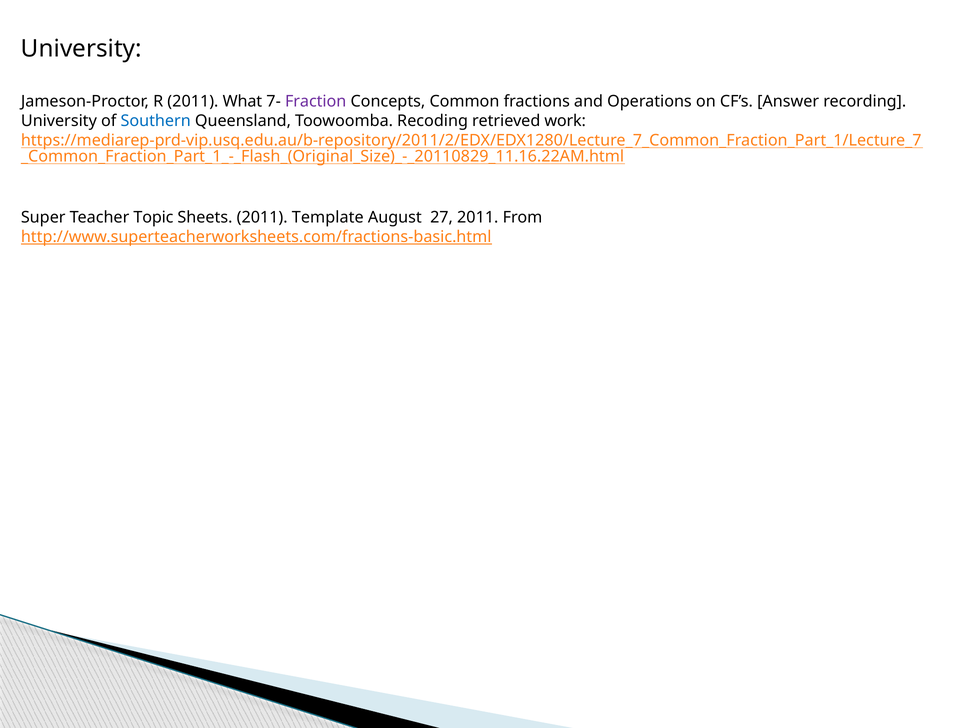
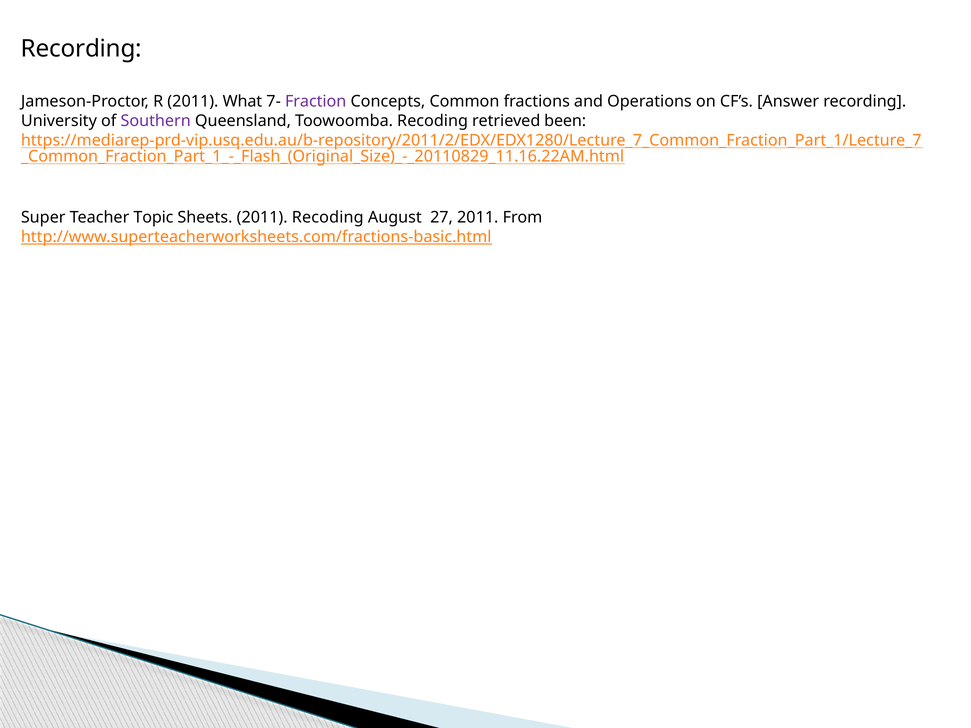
University at (81, 49): University -> Recording
Southern colour: blue -> purple
work: work -> been
2011 Template: Template -> Recoding
